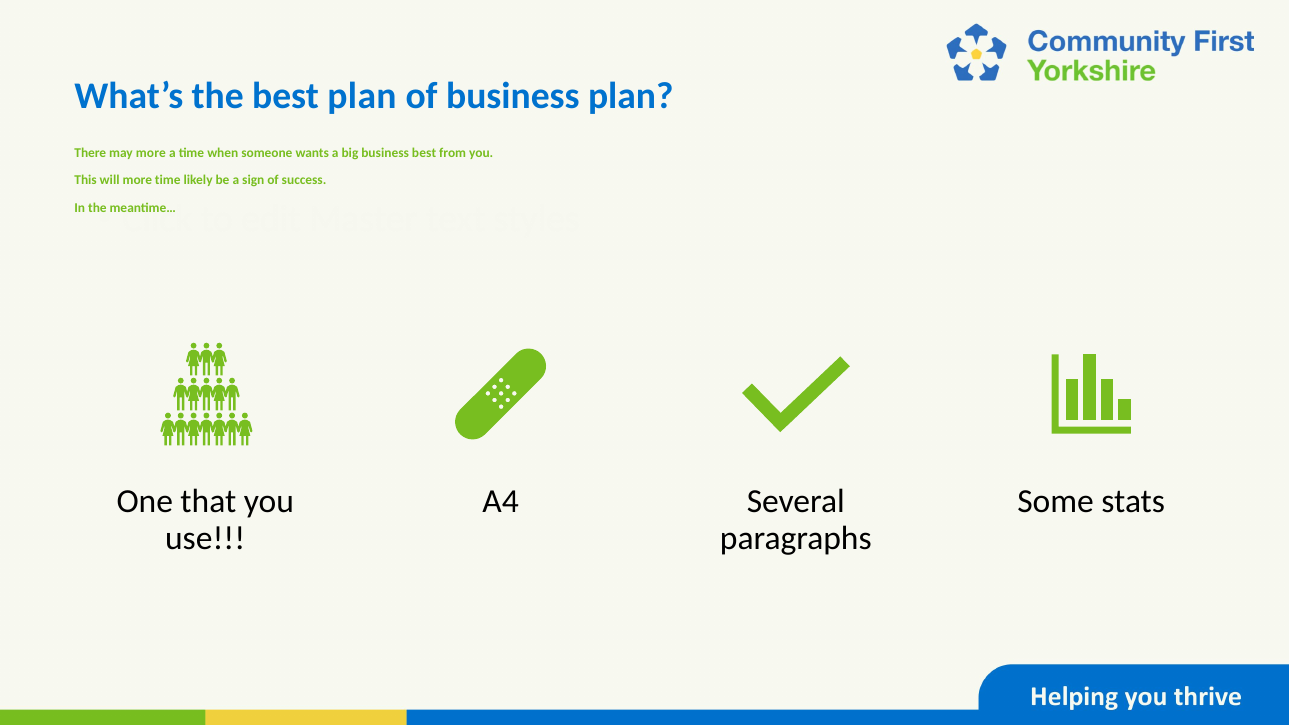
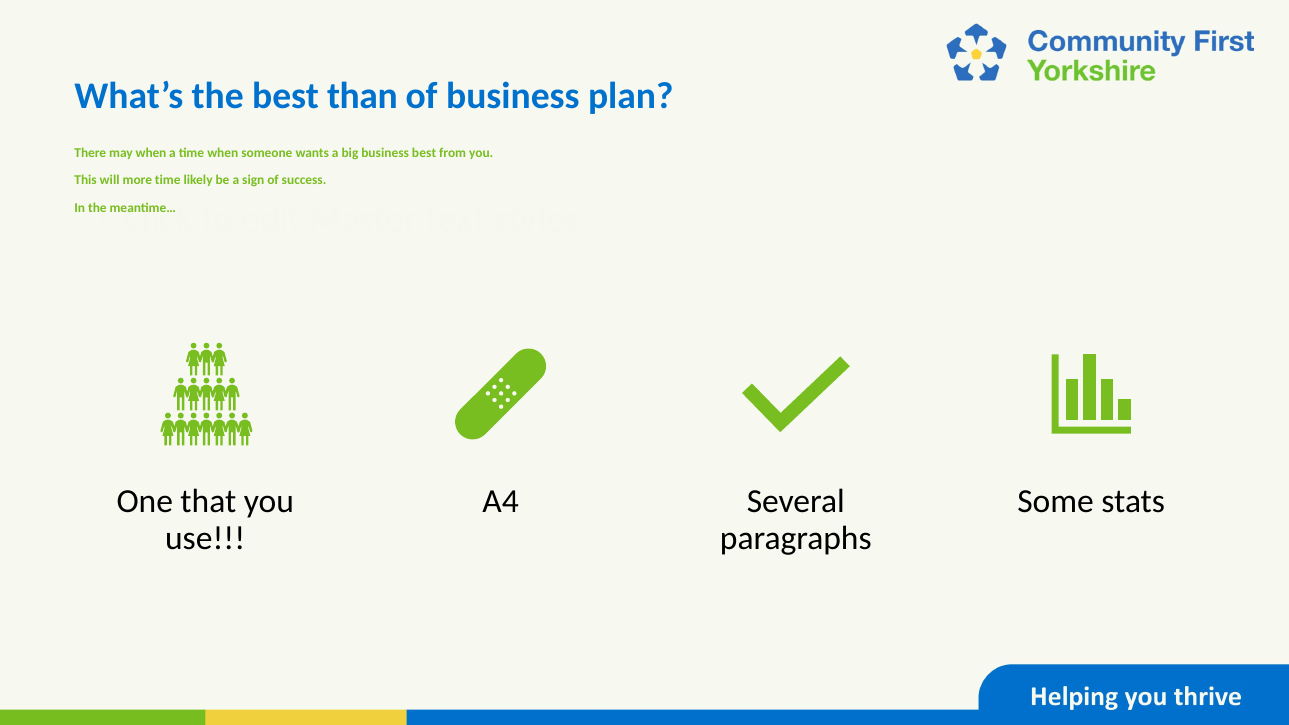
best plan: plan -> than
may more: more -> when
